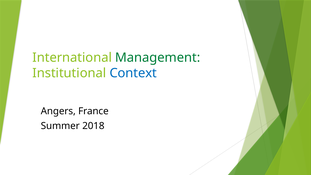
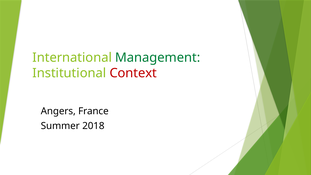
Context colour: blue -> red
